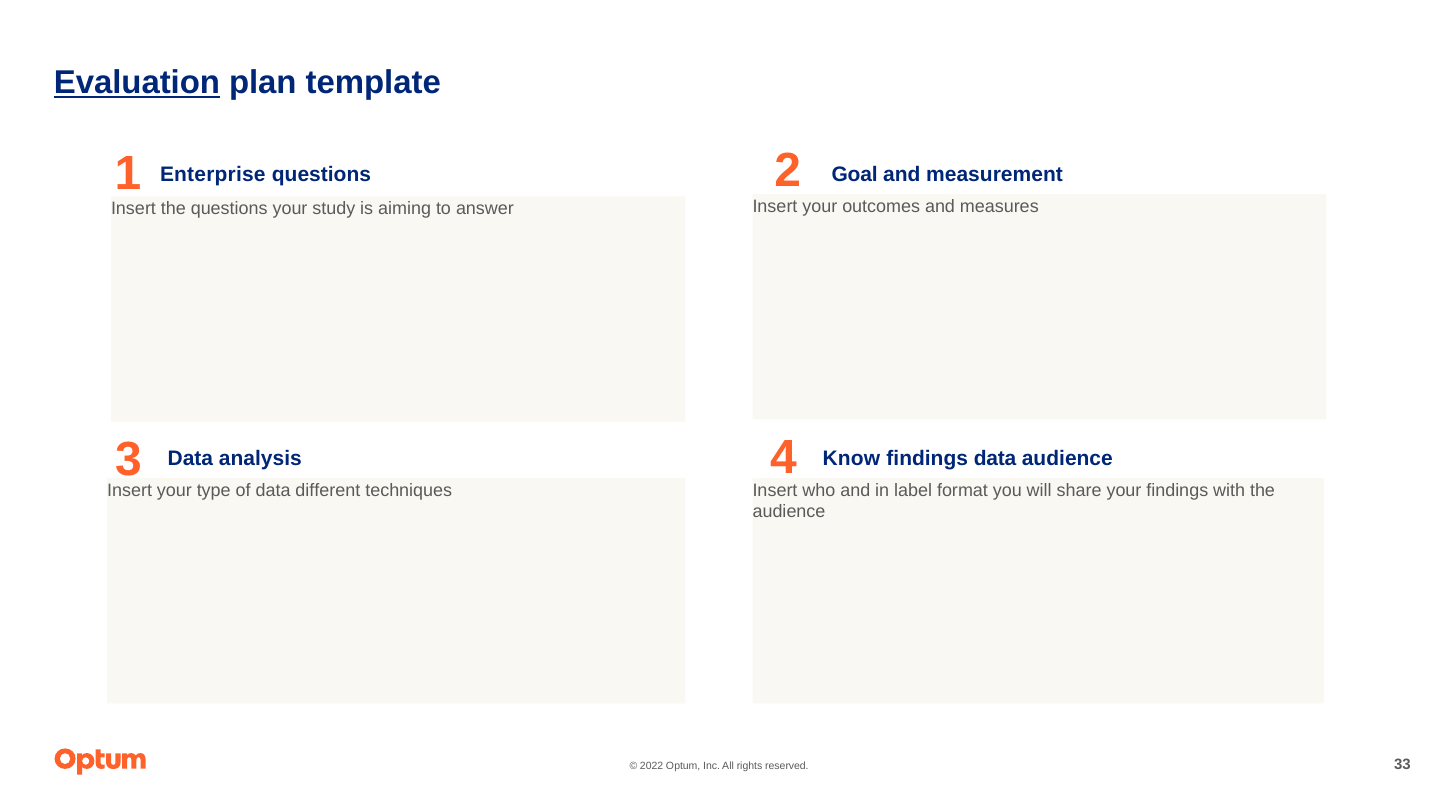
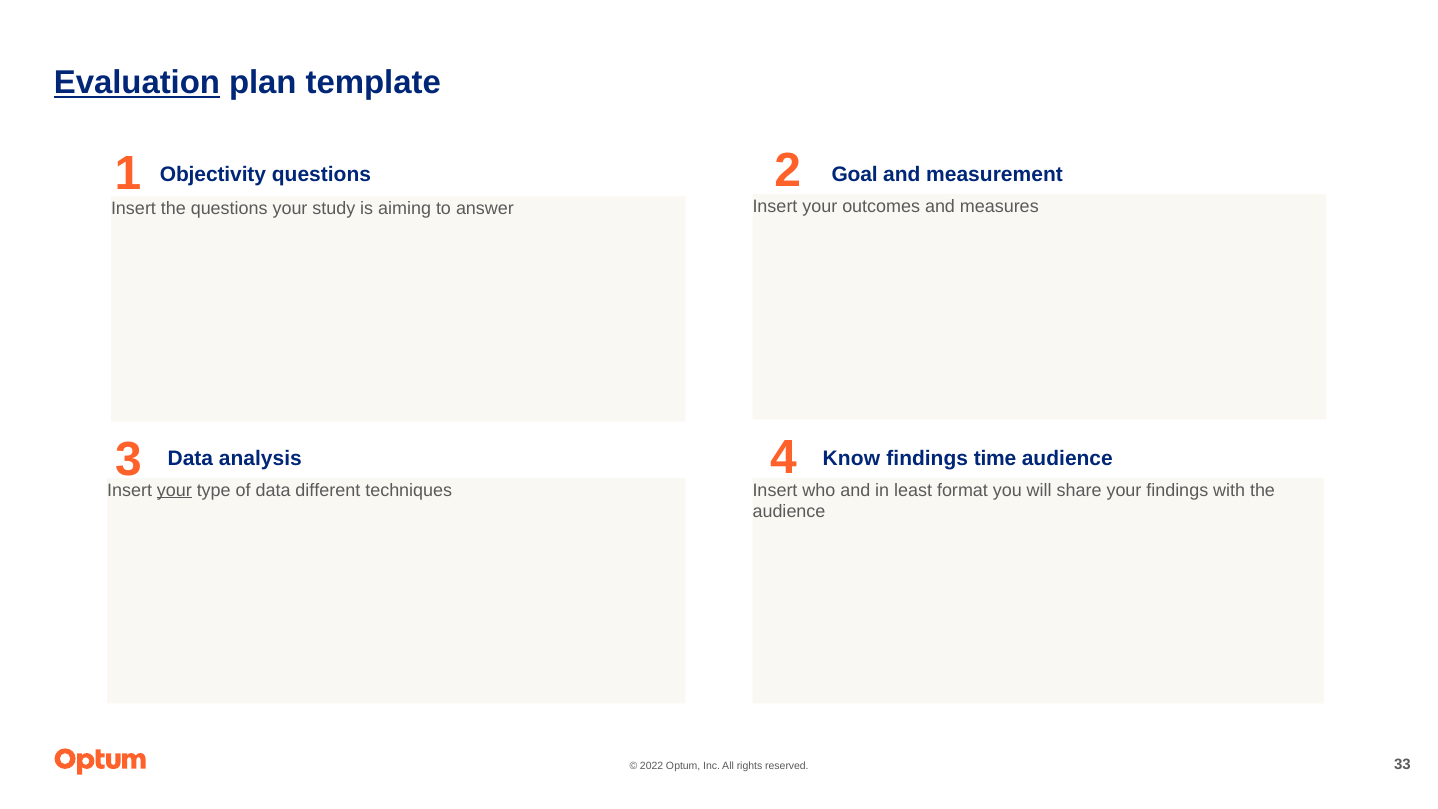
Enterprise: Enterprise -> Objectivity
findings data: data -> time
your at (174, 490) underline: none -> present
label: label -> least
